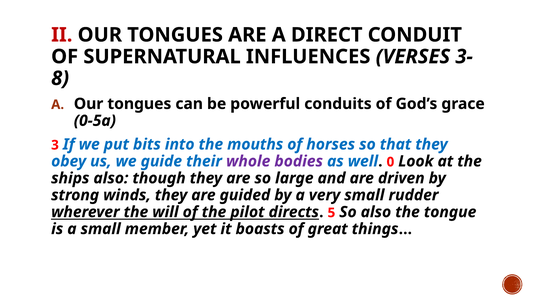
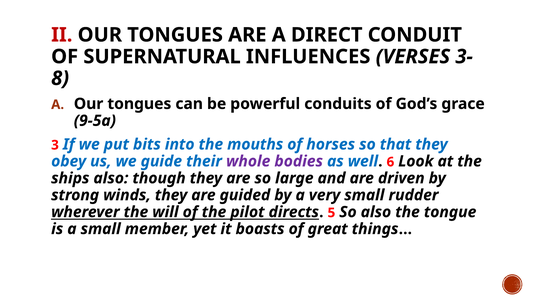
0-5a: 0-5a -> 9-5a
0: 0 -> 6
